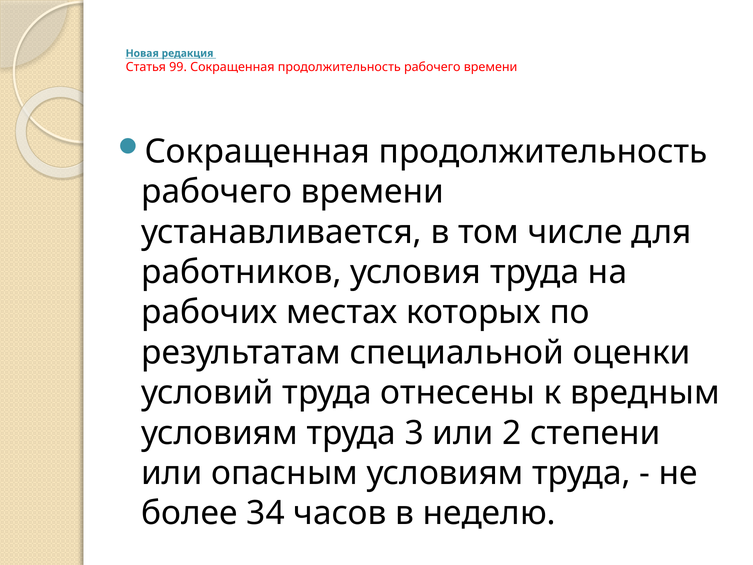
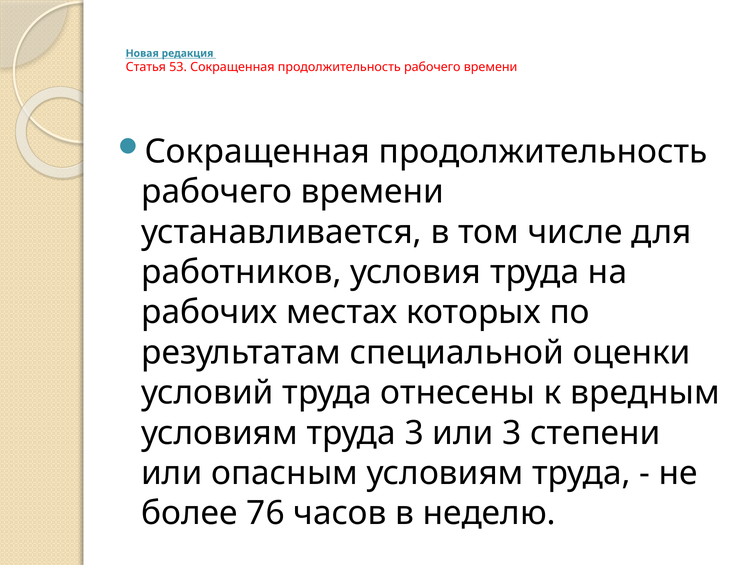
99: 99 -> 53
или 2: 2 -> 3
34: 34 -> 76
